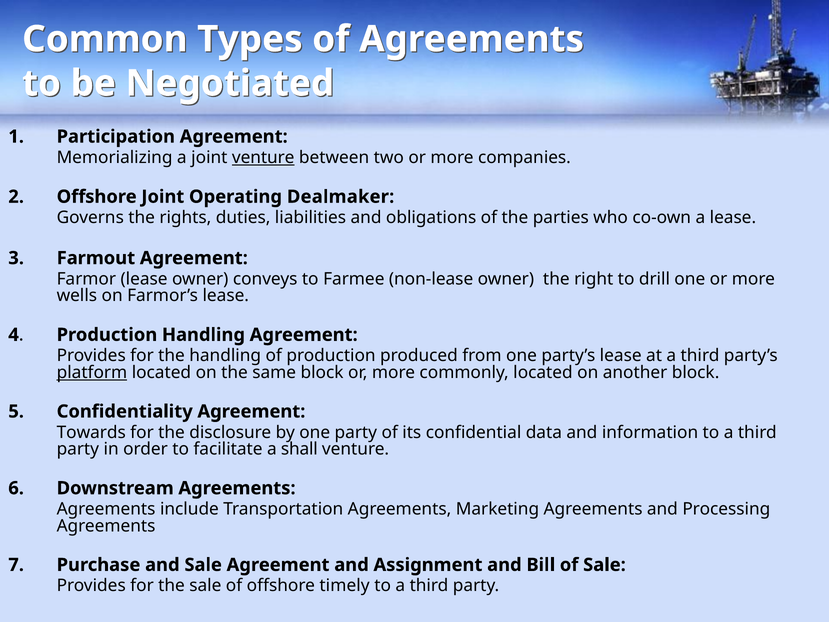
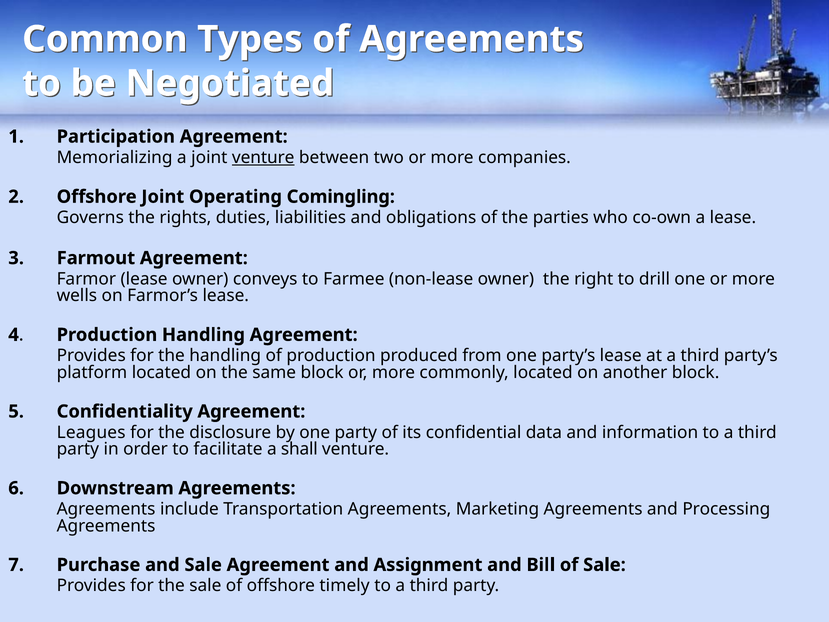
Dealmaker: Dealmaker -> Comingling
platform underline: present -> none
Towards: Towards -> Leagues
